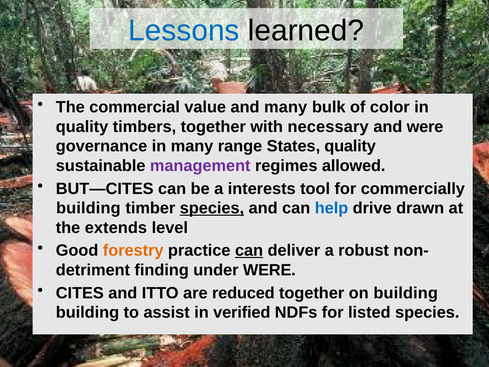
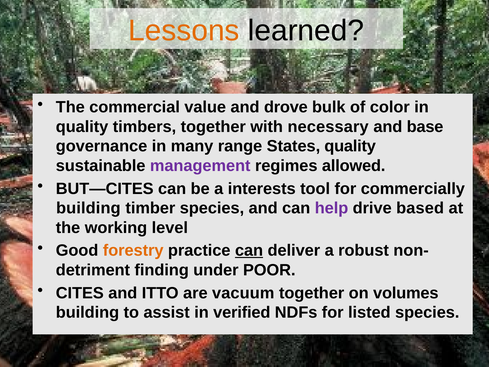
Lessons colour: blue -> orange
and many: many -> drove
and were: were -> base
species at (212, 208) underline: present -> none
help colour: blue -> purple
drawn: drawn -> based
extends: extends -> working
under WERE: WERE -> POOR
reduced: reduced -> vacuum
on building: building -> volumes
